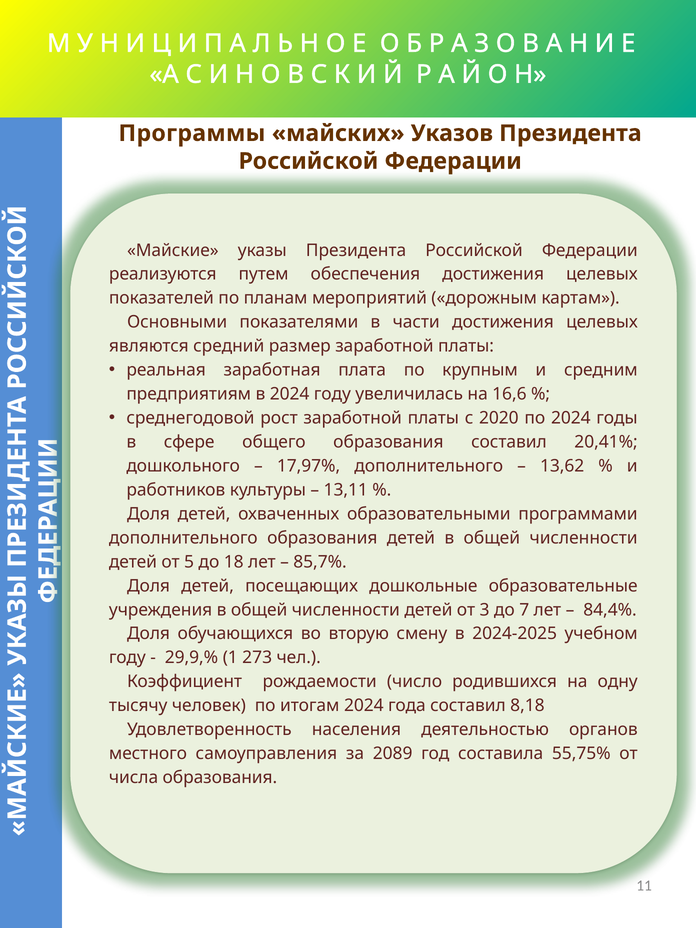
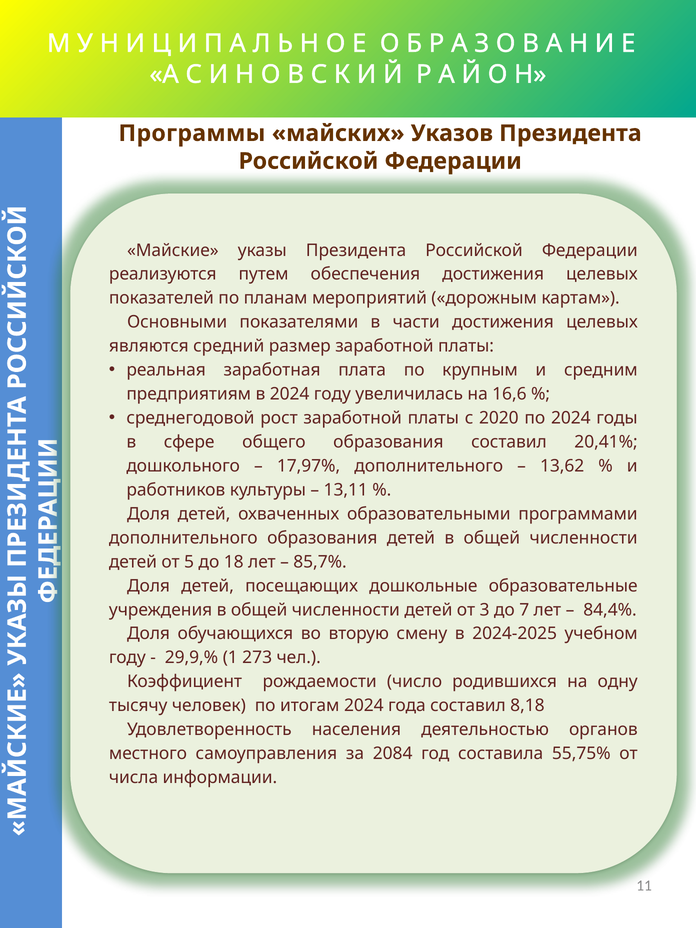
2089: 2089 -> 2084
числа образования: образования -> информации
